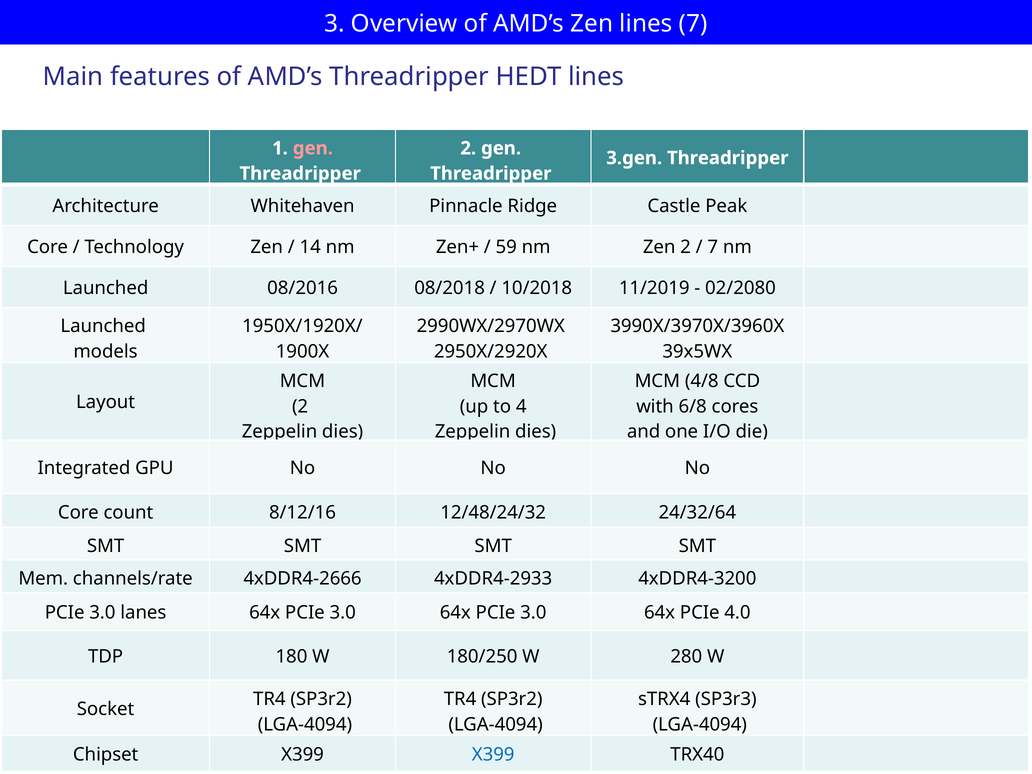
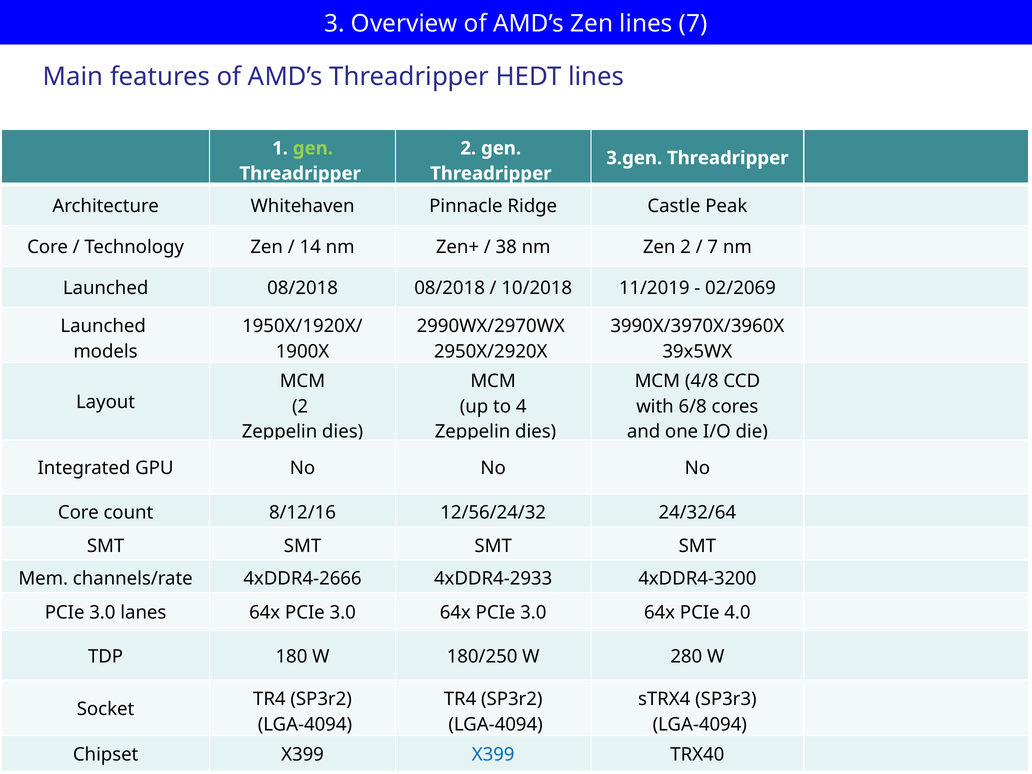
gen at (313, 148) colour: pink -> light green
59: 59 -> 38
Launched 08/2016: 08/2016 -> 08/2018
02/2080: 02/2080 -> 02/2069
12/48/24/32: 12/48/24/32 -> 12/56/24/32
